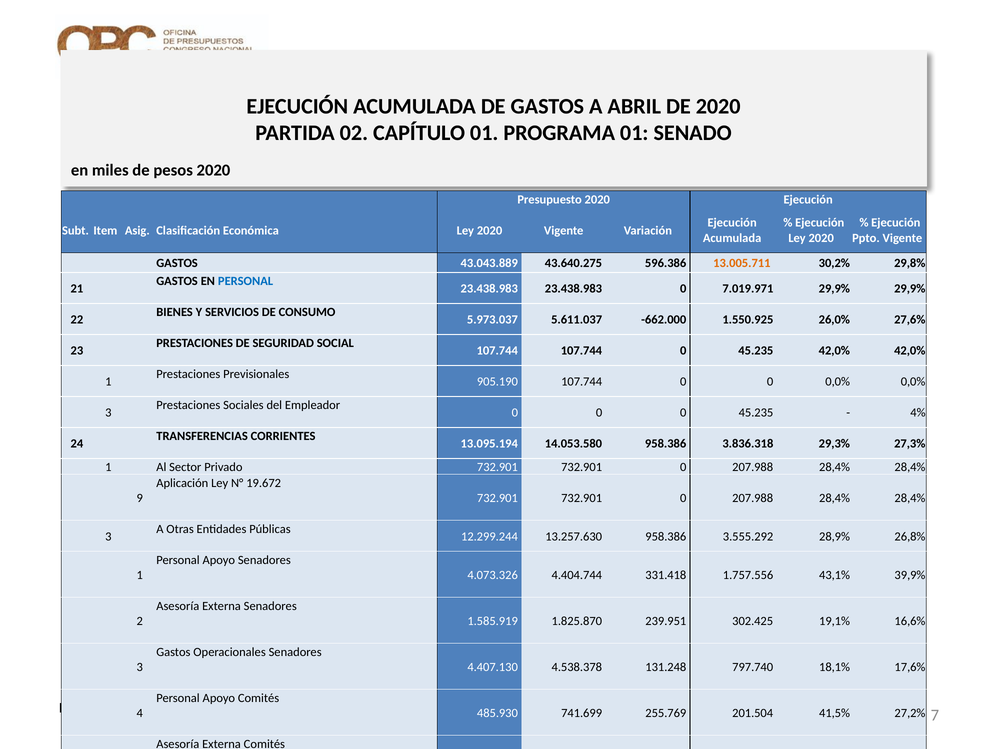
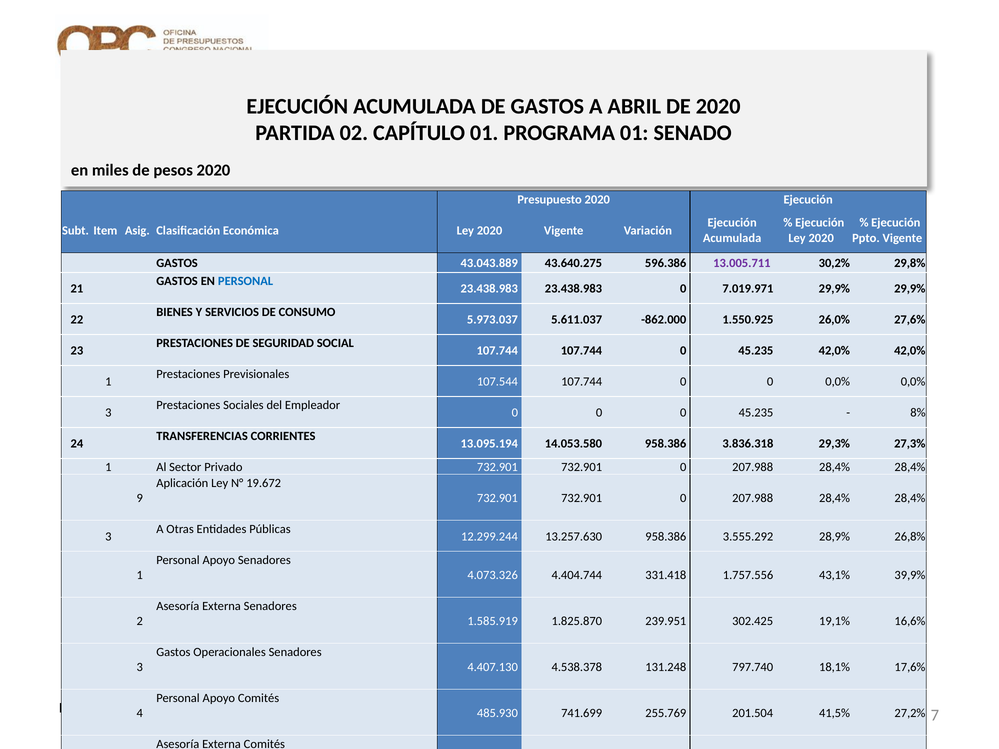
13.005.711 colour: orange -> purple
-662.000: -662.000 -> -862.000
905.190: 905.190 -> 107.544
4%: 4% -> 8%
